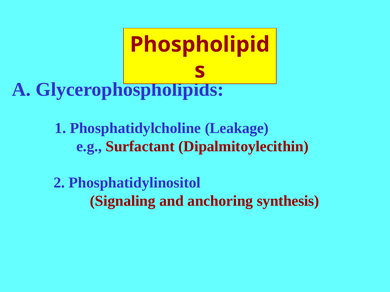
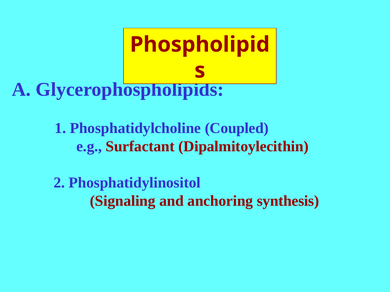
Leakage: Leakage -> Coupled
